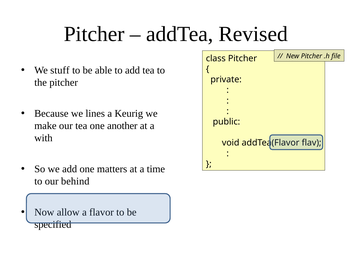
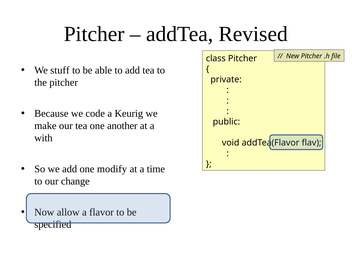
lines: lines -> code
matters: matters -> modify
behind: behind -> change
